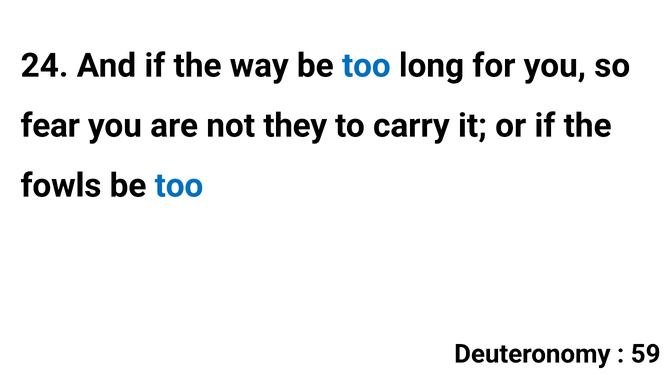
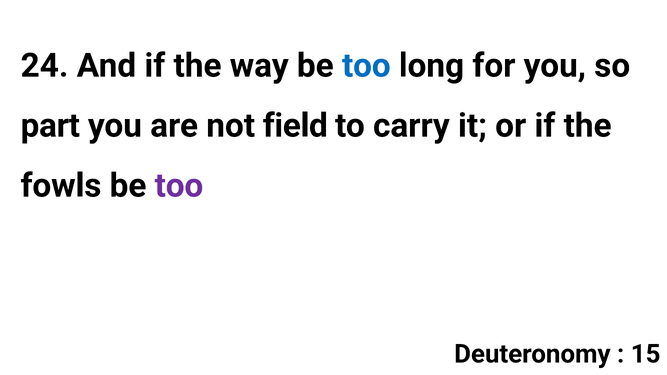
fear: fear -> part
they: they -> field
too at (179, 186) colour: blue -> purple
59: 59 -> 15
